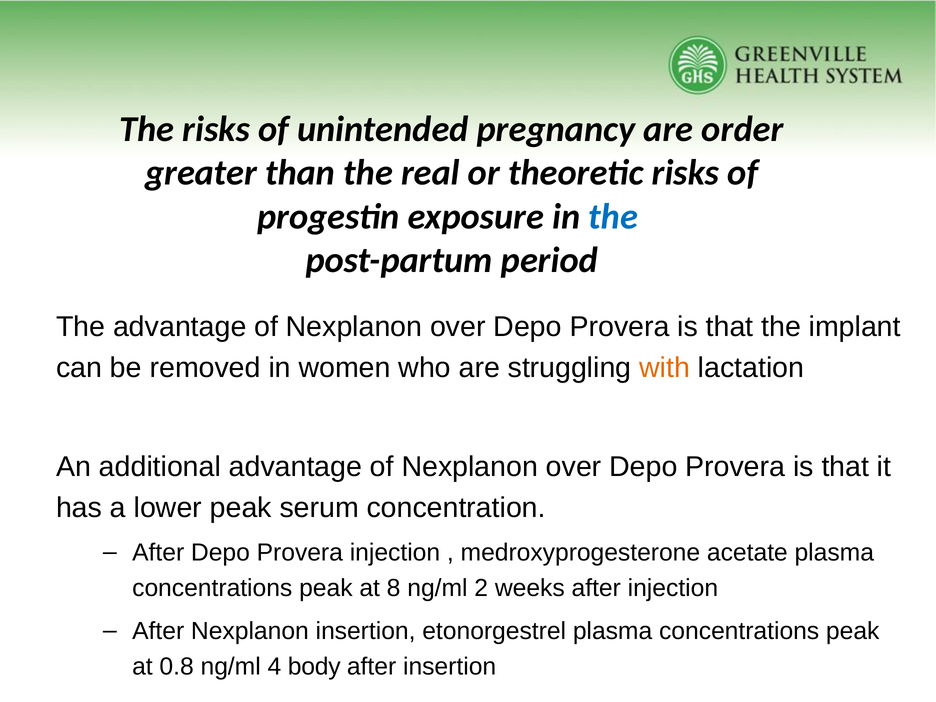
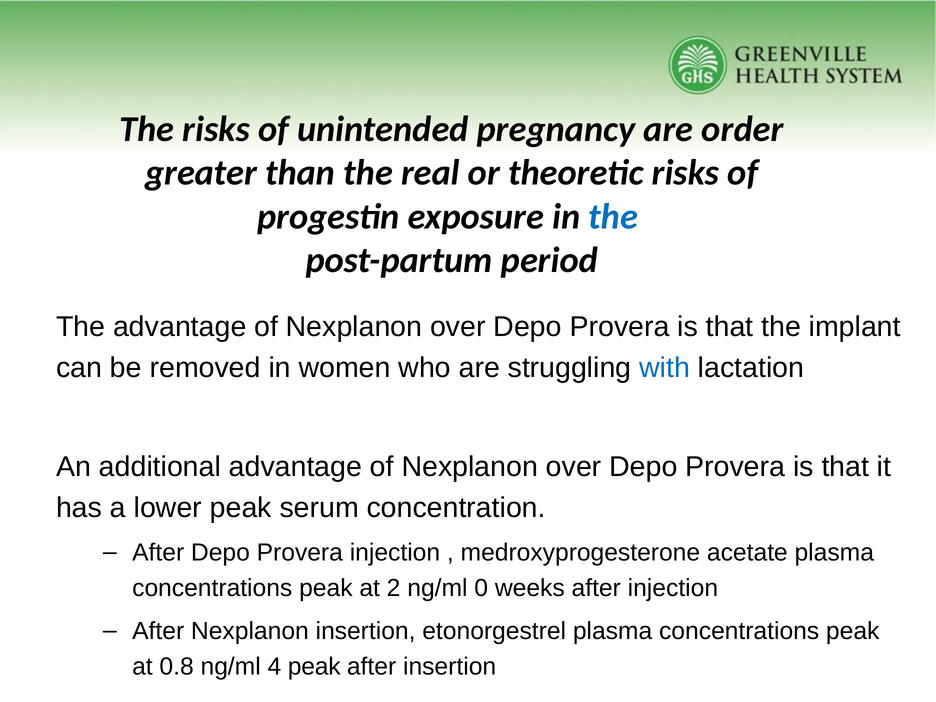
with colour: orange -> blue
8: 8 -> 2
2: 2 -> 0
4 body: body -> peak
